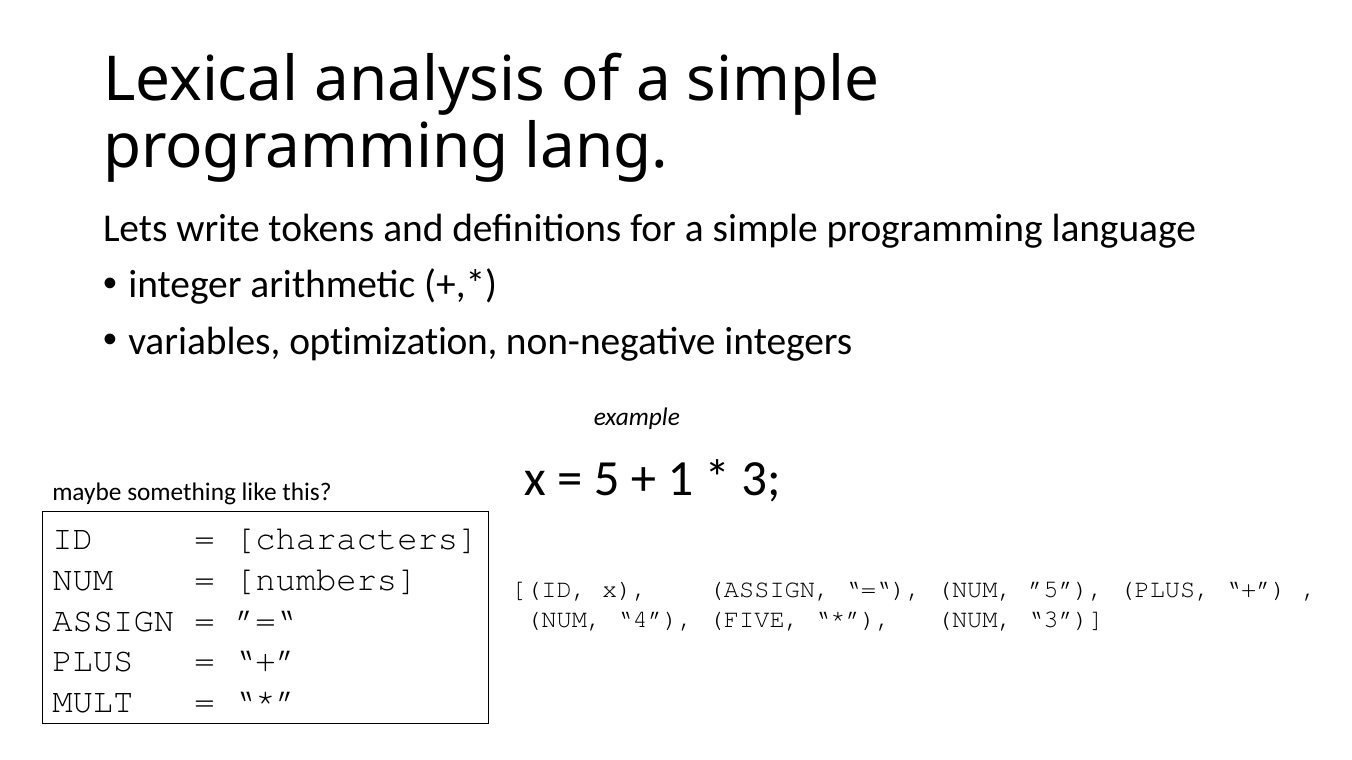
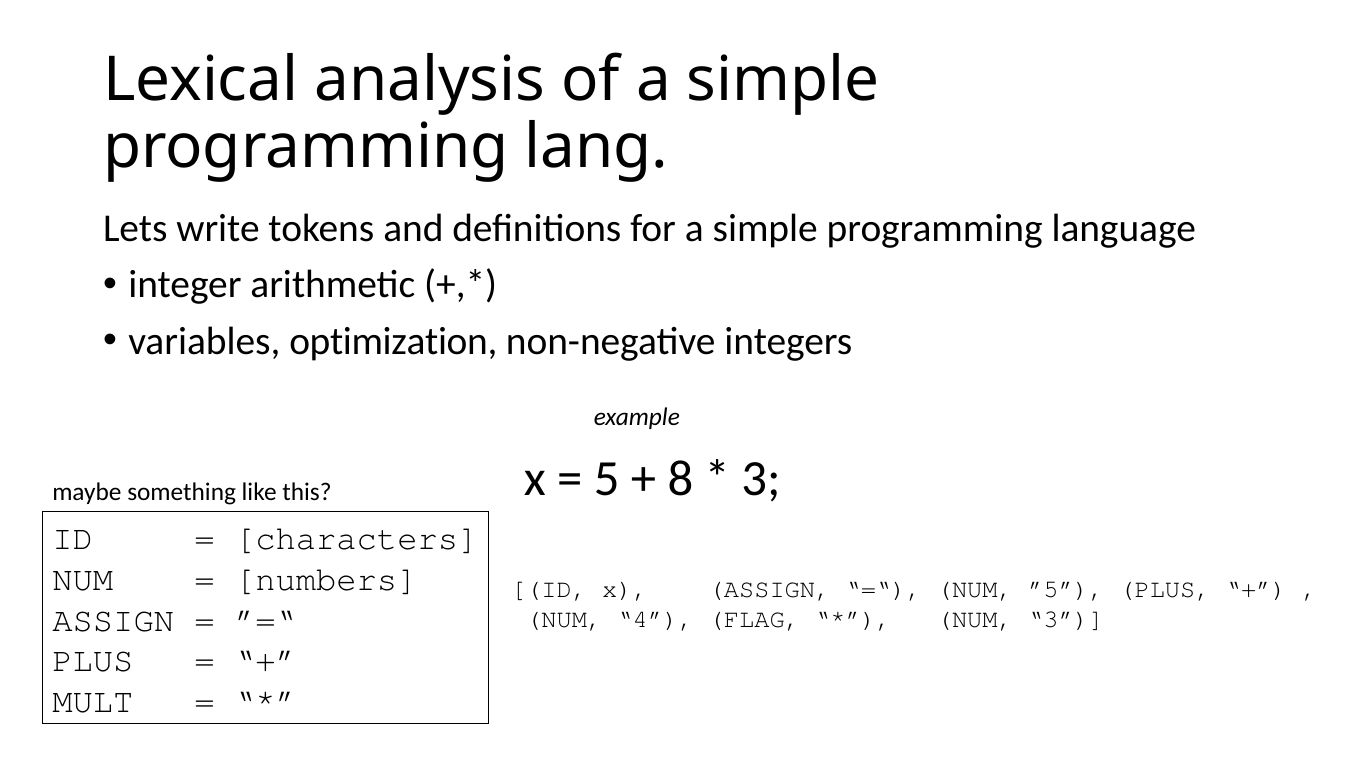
1: 1 -> 8
FIVE: FIVE -> FLAG
